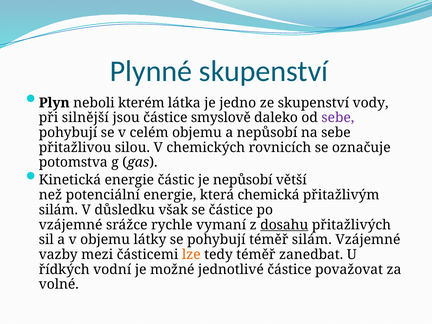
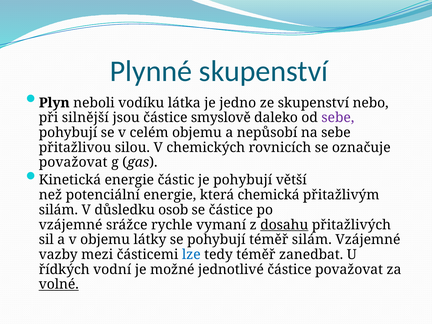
kterém: kterém -> vodíku
vody: vody -> nebo
potomstva at (73, 162): potomstva -> považovat
je nepůsobí: nepůsobí -> pohybují
však: však -> osob
lze colour: orange -> blue
volné underline: none -> present
